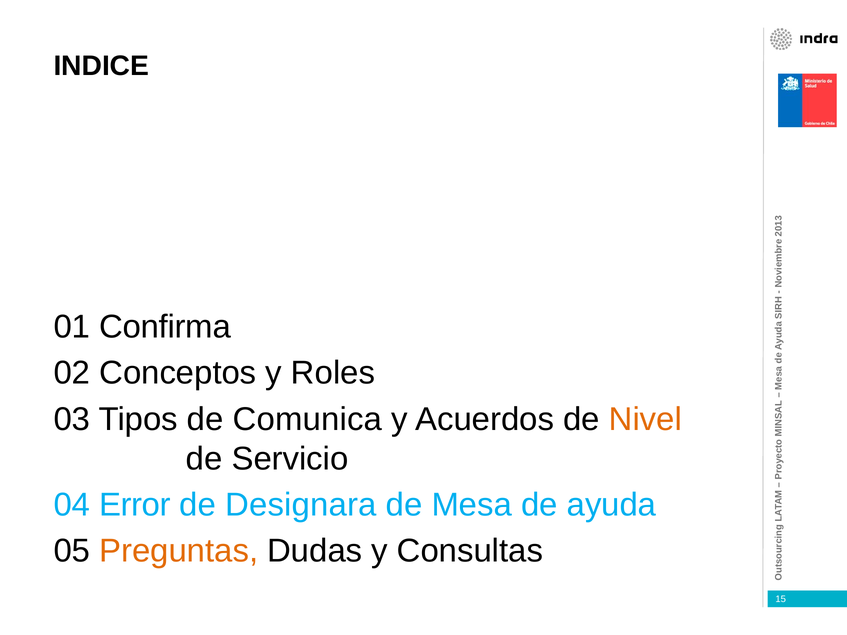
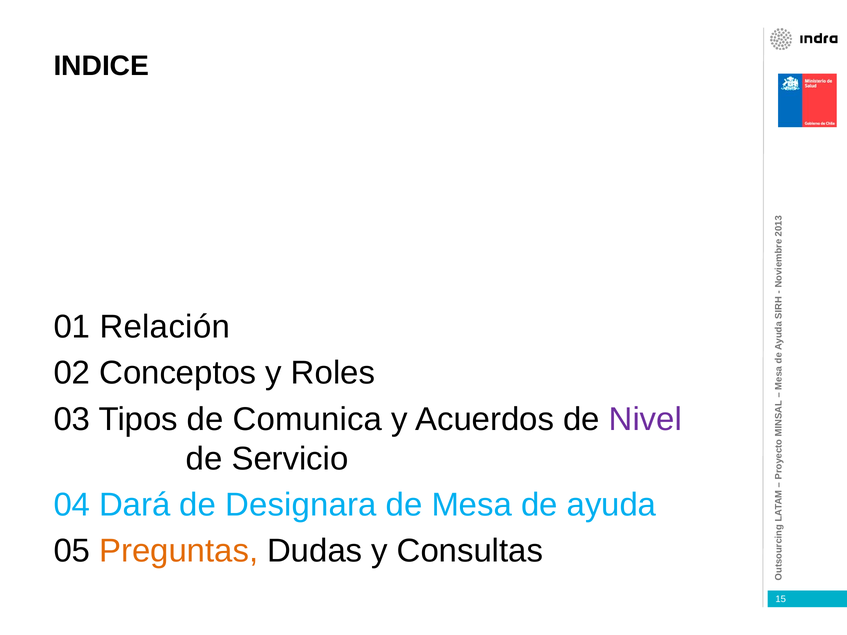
Confirma: Confirma -> Relación
Nivel colour: orange -> purple
Error: Error -> Dará
